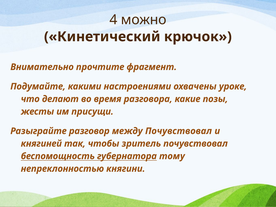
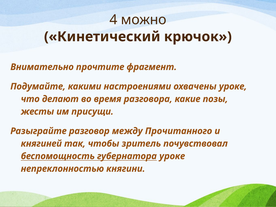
между Почувствовал: Почувствовал -> Прочитанного
губернатора тому: тому -> уроке
